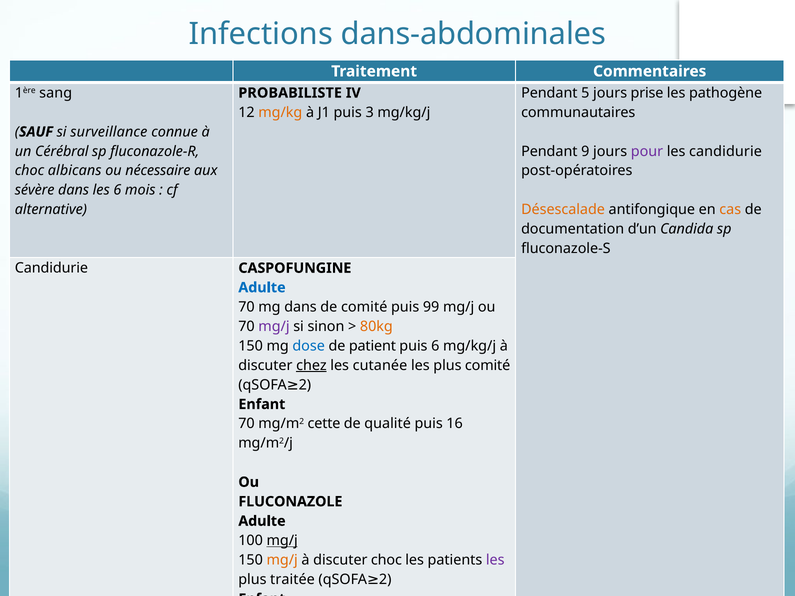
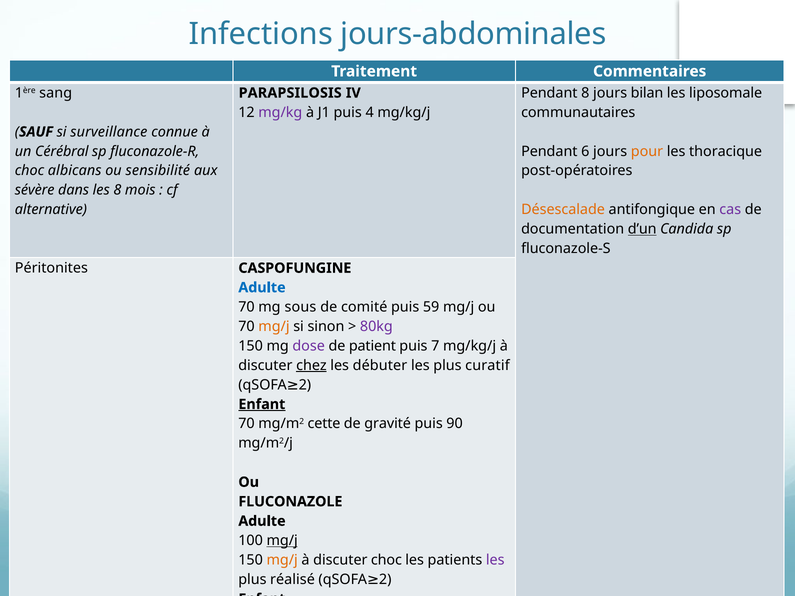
dans-abdominales: dans-abdominales -> jours-abdominales
Pendant 5: 5 -> 8
prise: prise -> bilan
pathogène: pathogène -> liposomale
PROBABILISTE: PROBABILISTE -> PARAPSILOSIS
mg/kg colour: orange -> purple
3: 3 -> 4
9: 9 -> 6
pour colour: purple -> orange
les candidurie: candidurie -> thoracique
nécessaire: nécessaire -> sensibilité
les 6: 6 -> 8
cas colour: orange -> purple
d’un underline: none -> present
Candidurie at (51, 268): Candidurie -> Péritonites
mg dans: dans -> sous
99: 99 -> 59
mg/j at (274, 327) colour: purple -> orange
80kg colour: orange -> purple
dose colour: blue -> purple
puis 6: 6 -> 7
cutanée: cutanée -> débuter
plus comité: comité -> curatif
Enfant at (262, 404) underline: none -> present
qualité: qualité -> gravité
16: 16 -> 90
plus traitée: traitée -> réalisé
